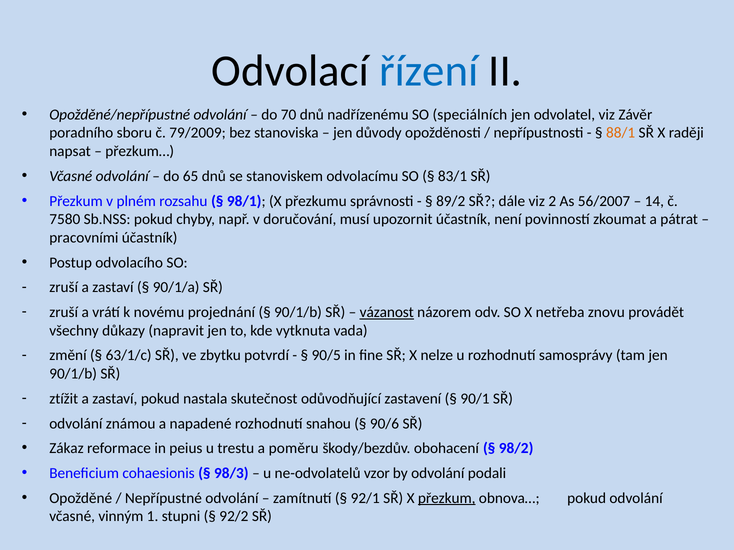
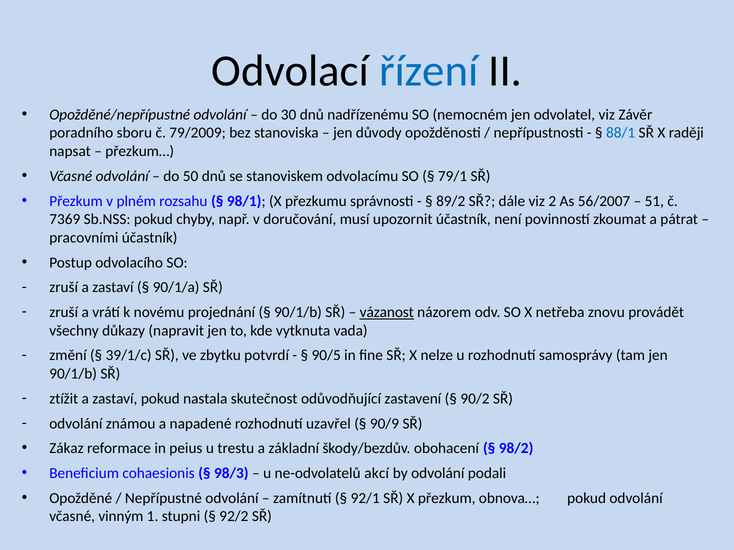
70: 70 -> 30
speciálních: speciálních -> nemocném
88/1 colour: orange -> blue
65: 65 -> 50
83/1: 83/1 -> 79/1
14: 14 -> 51
7580: 7580 -> 7369
63/1/c: 63/1/c -> 39/1/c
90/1: 90/1 -> 90/2
snahou: snahou -> uzavřel
90/6: 90/6 -> 90/9
poměru: poměru -> základní
vzor: vzor -> akcí
přezkum at (447, 498) underline: present -> none
